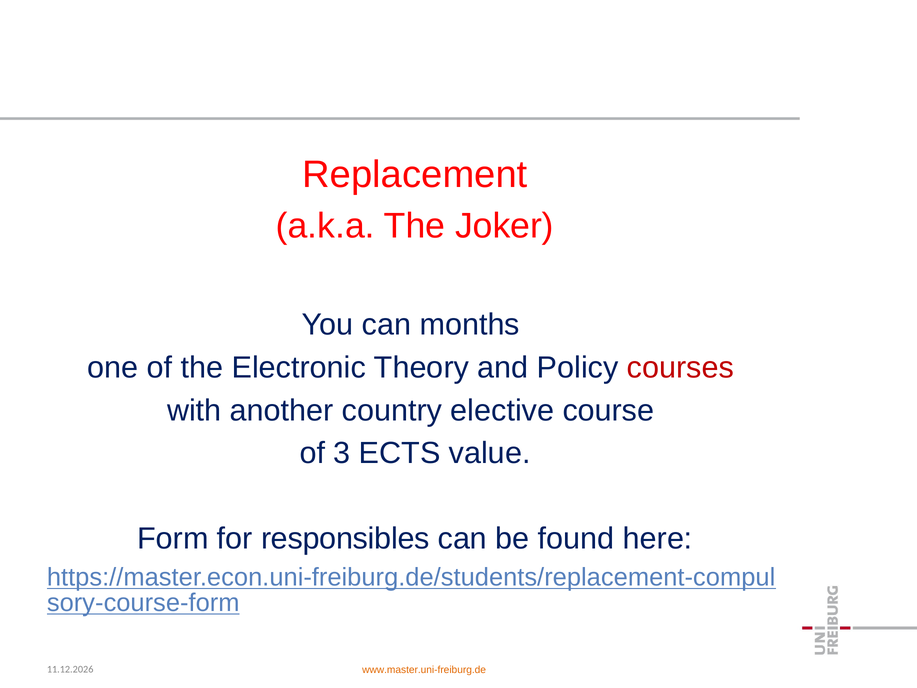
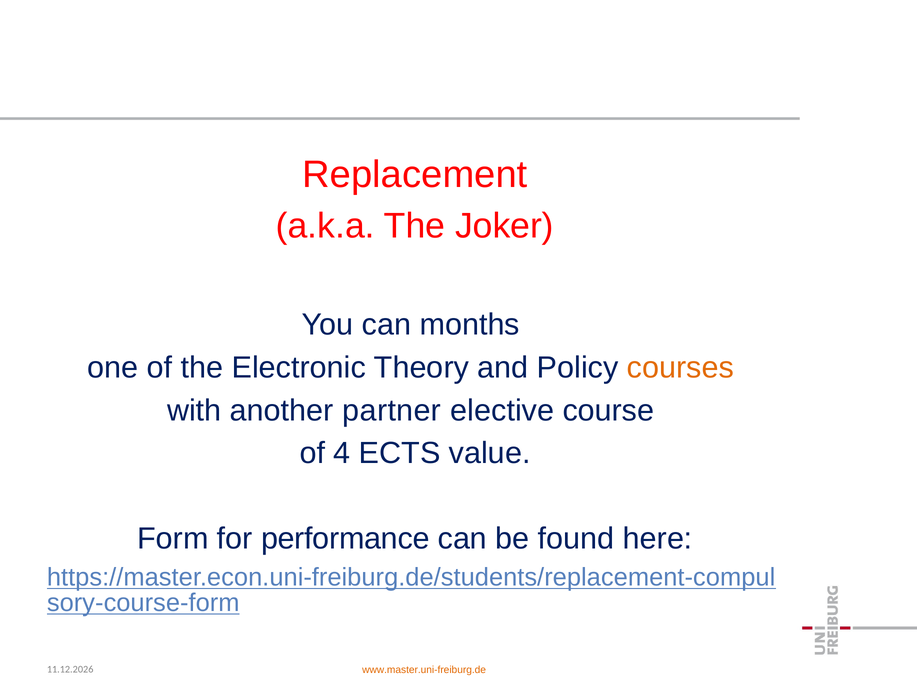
courses colour: red -> orange
country: country -> partner
3: 3 -> 4
responsibles: responsibles -> performance
